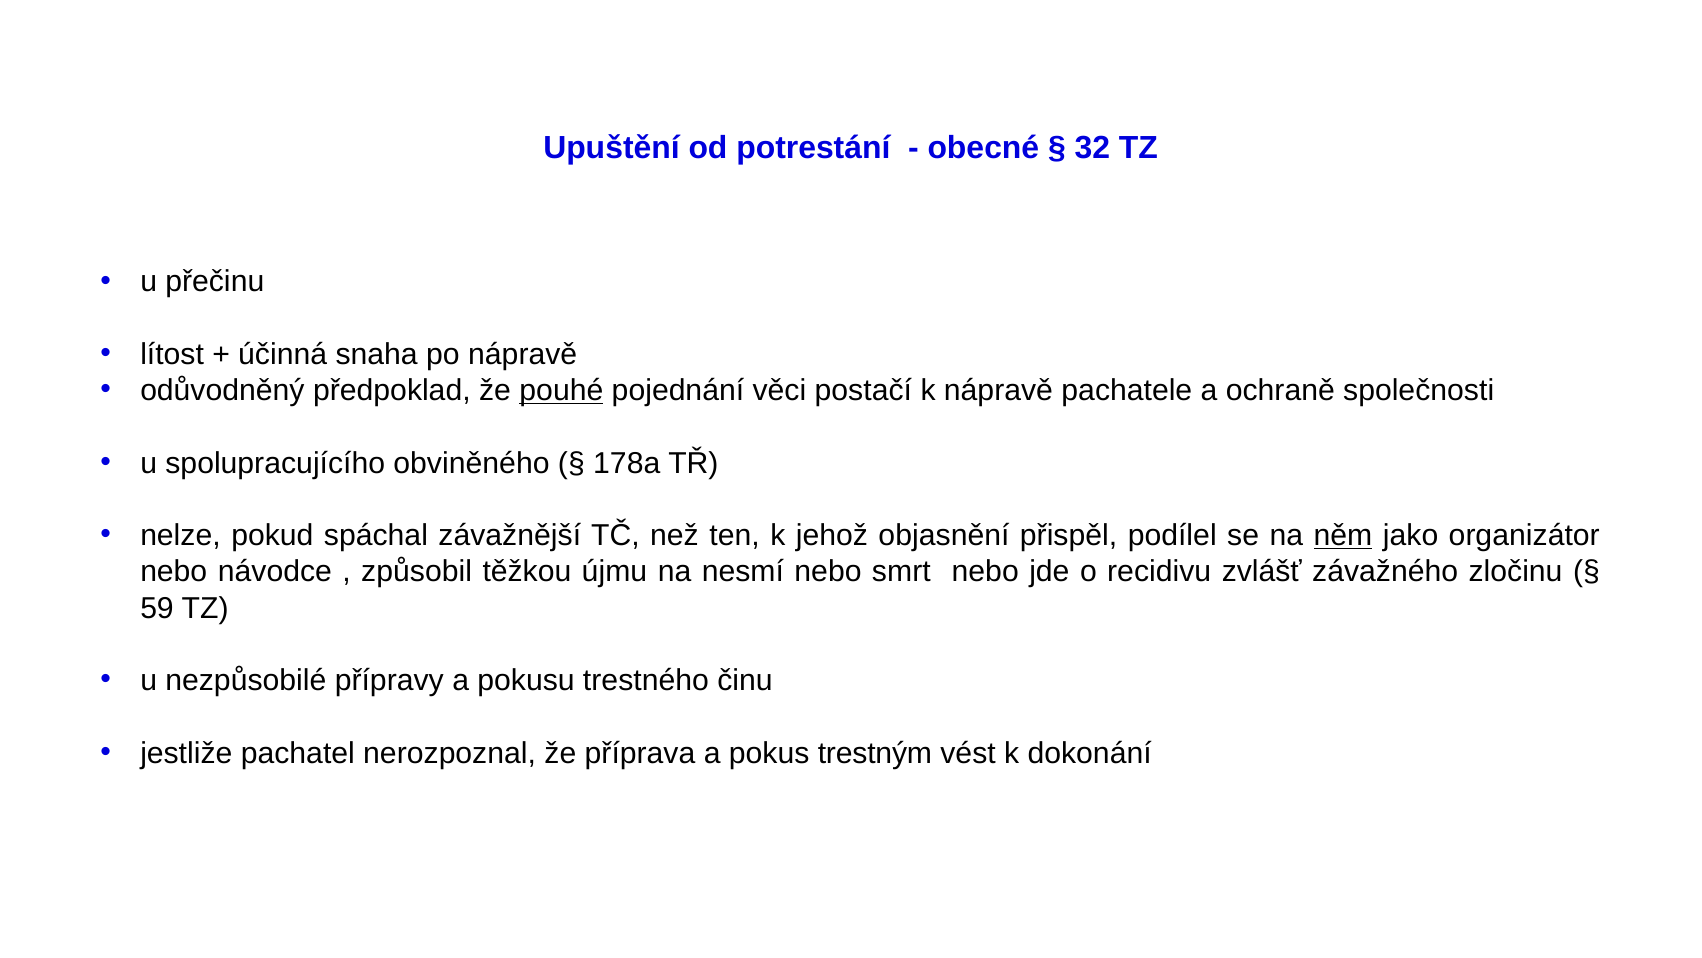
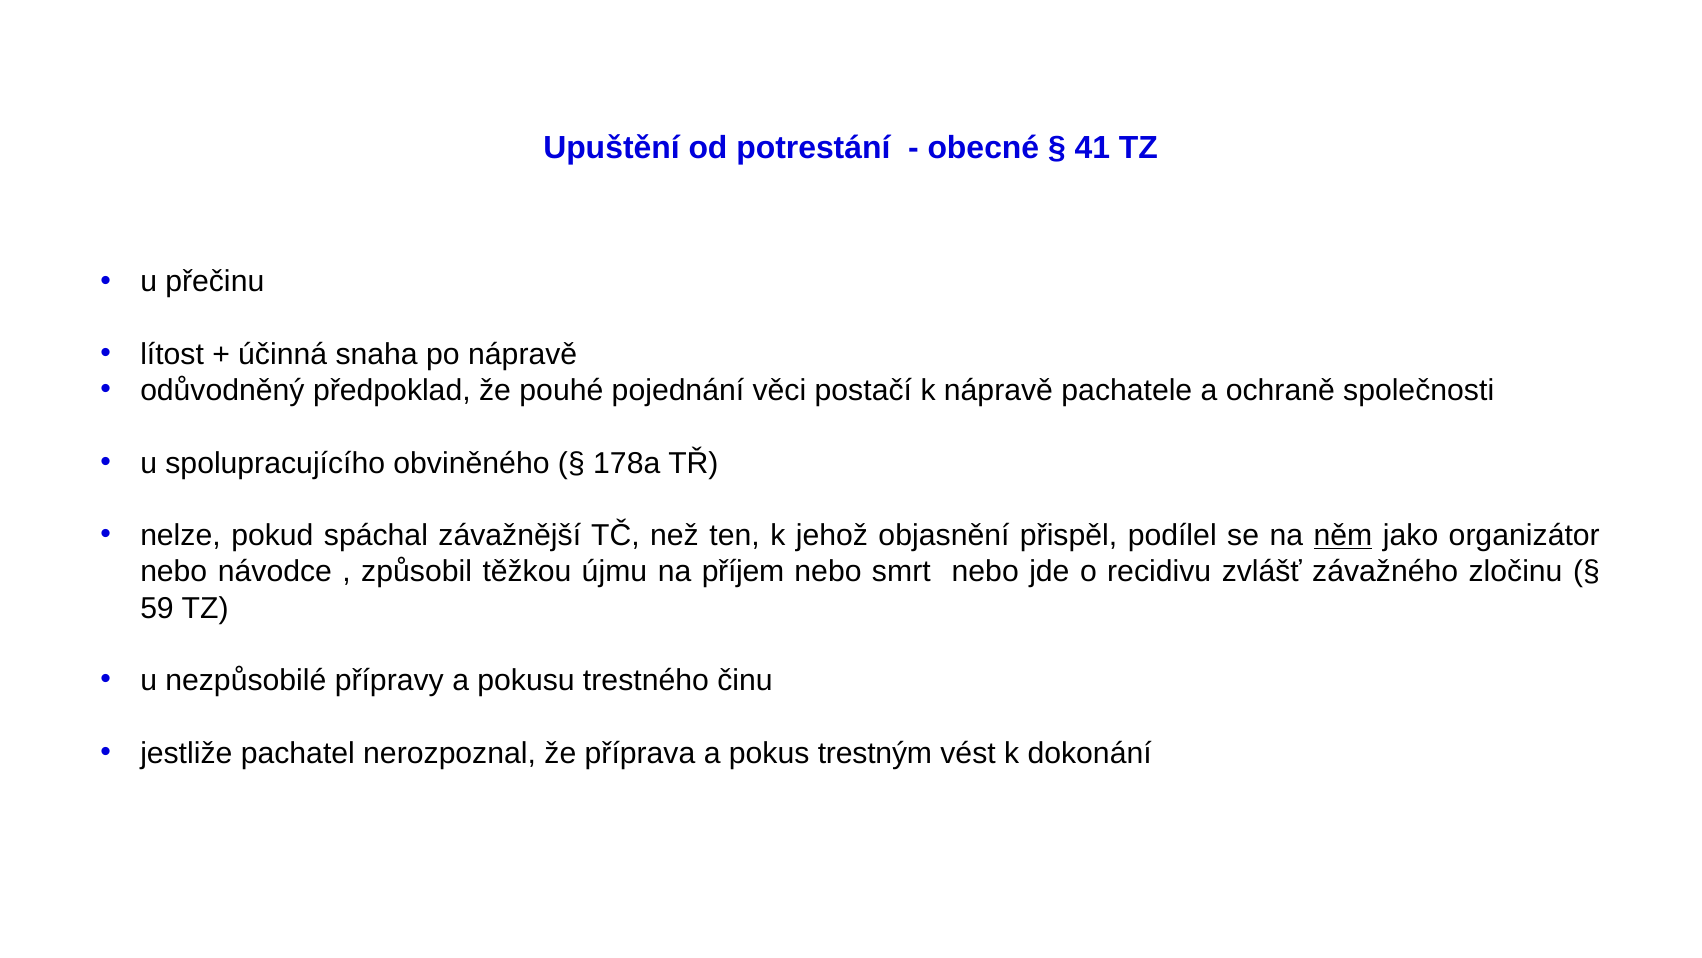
32: 32 -> 41
pouhé underline: present -> none
nesmí: nesmí -> příjem
